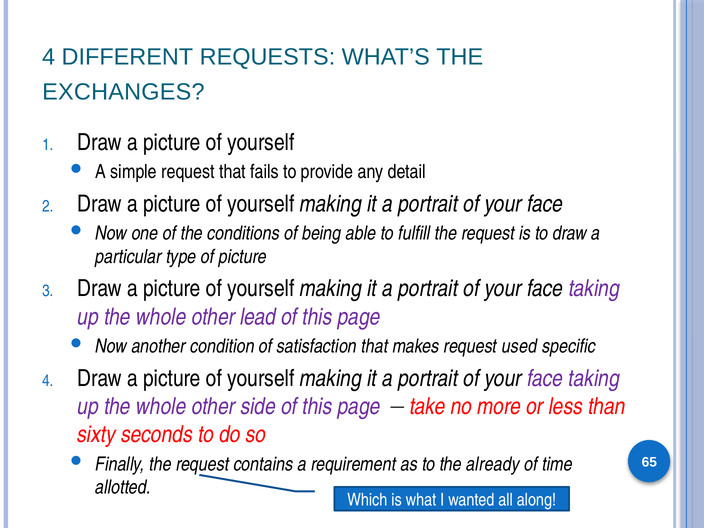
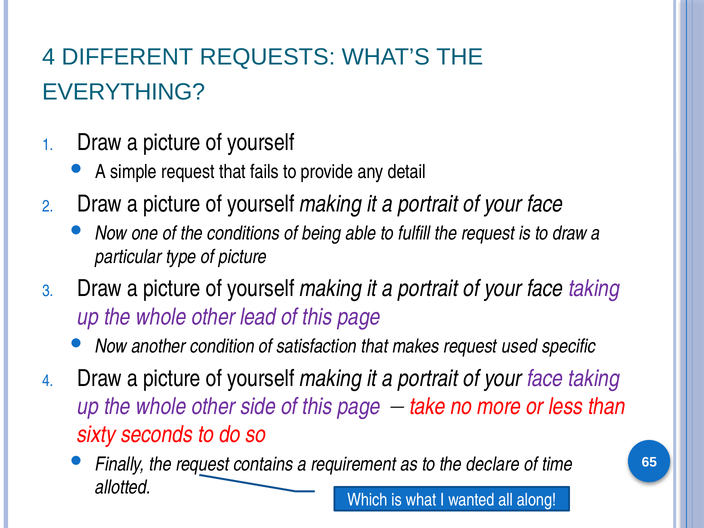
EXCHANGES: EXCHANGES -> EVERYTHING
already: already -> declare
